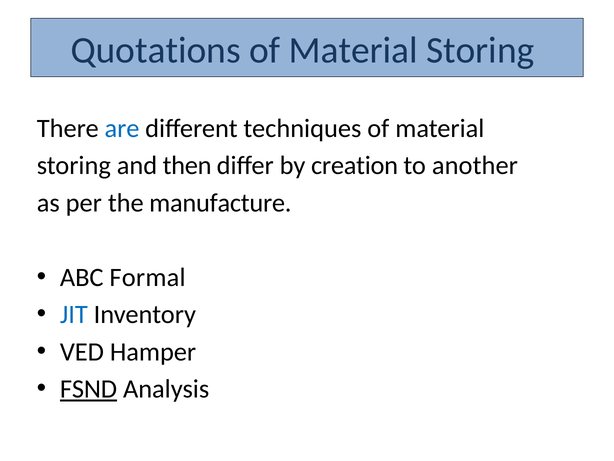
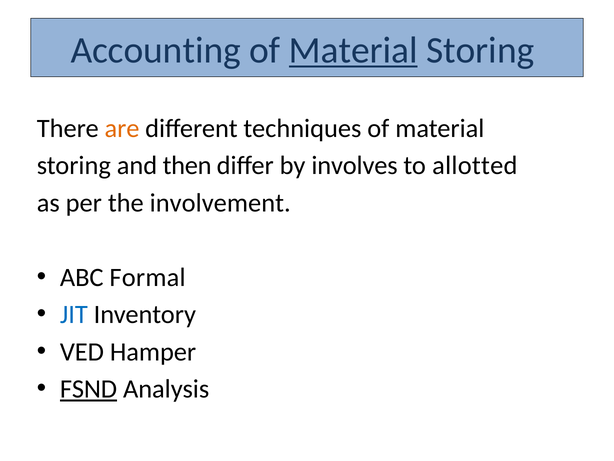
Quotations: Quotations -> Accounting
Material at (353, 50) underline: none -> present
are colour: blue -> orange
creation: creation -> involves
another: another -> allotted
manufacture: manufacture -> involvement
